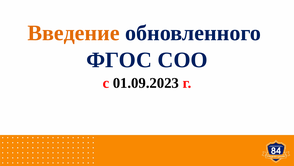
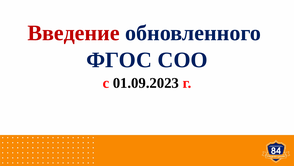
Введение colour: orange -> red
